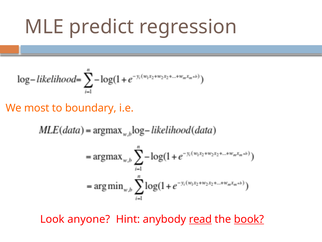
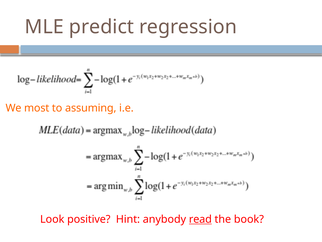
boundary: boundary -> assuming
anyone: anyone -> positive
book underline: present -> none
